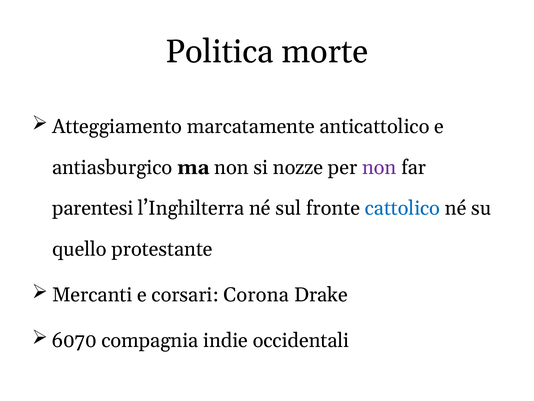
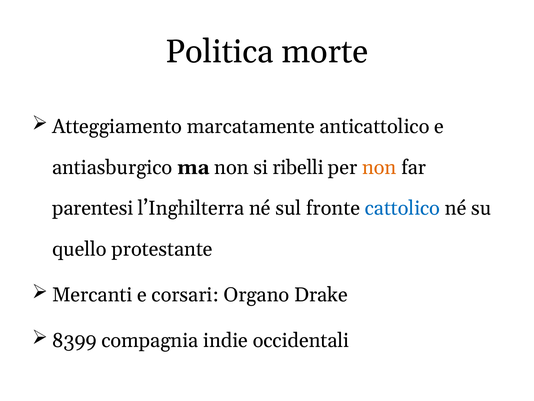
nozze: nozze -> ribelli
non at (379, 167) colour: purple -> orange
Corona: Corona -> Organo
6070: 6070 -> 8399
